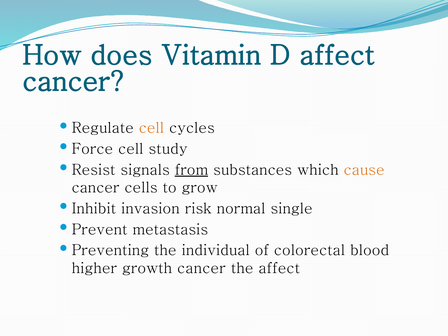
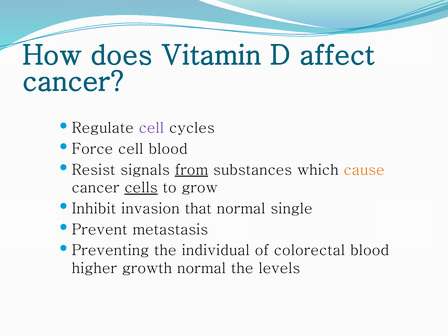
cell at (151, 128) colour: orange -> purple
cell study: study -> blood
cells underline: none -> present
risk: risk -> that
growth cancer: cancer -> normal
the affect: affect -> levels
